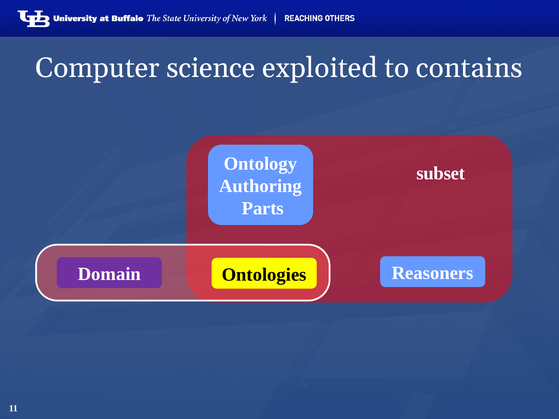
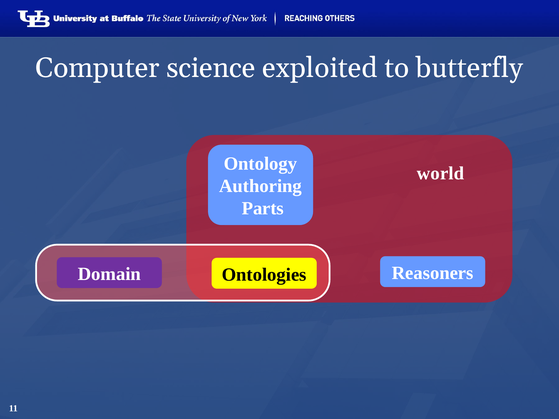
contains: contains -> butterfly
subset: subset -> world
